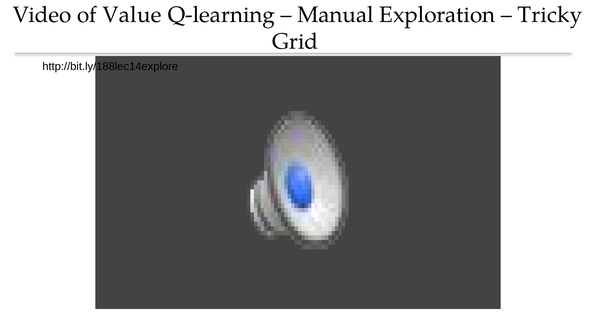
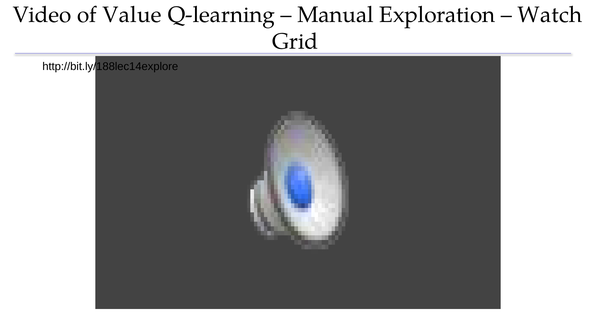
Tricky: Tricky -> Watch
